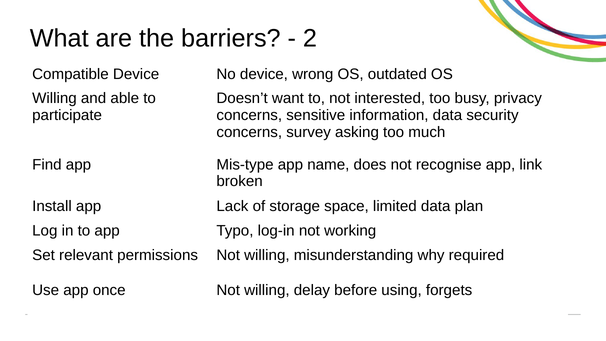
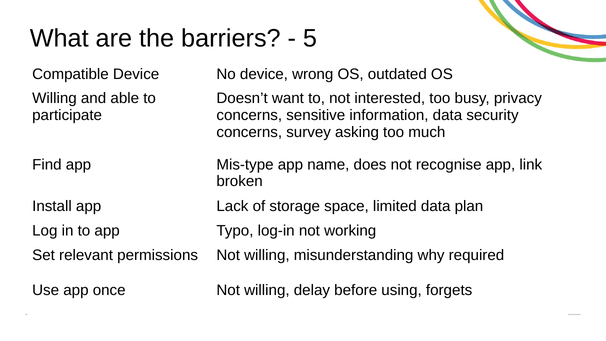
2: 2 -> 5
